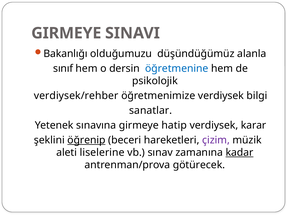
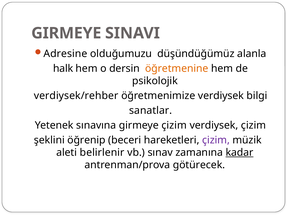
Bakanlığı: Bakanlığı -> Adresine
sınıf: sınıf -> halk
öğretmenine colour: blue -> orange
girmeye hatip: hatip -> çizim
verdiysek karar: karar -> çizim
öğrenip underline: present -> none
liselerine: liselerine -> belirlenir
